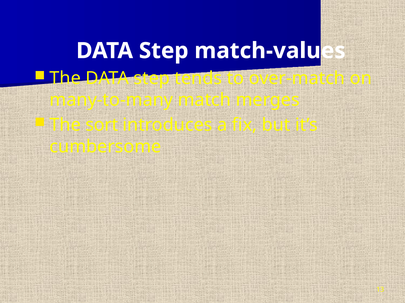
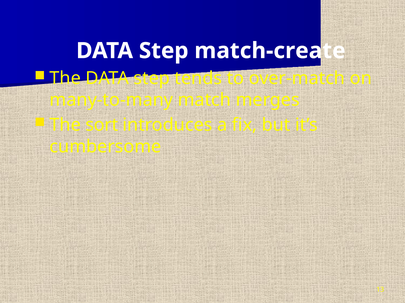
match-values: match-values -> match-create
